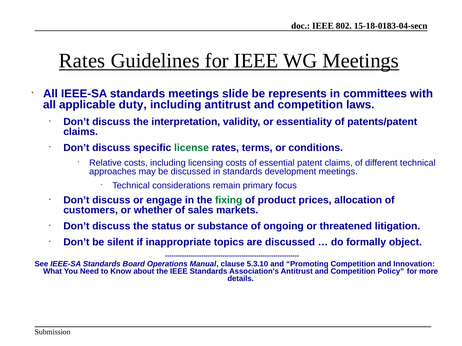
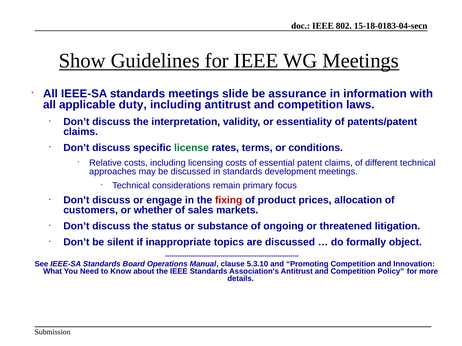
Rates at (82, 61): Rates -> Show
represents: represents -> assurance
committees: committees -> information
fixing colour: green -> red
